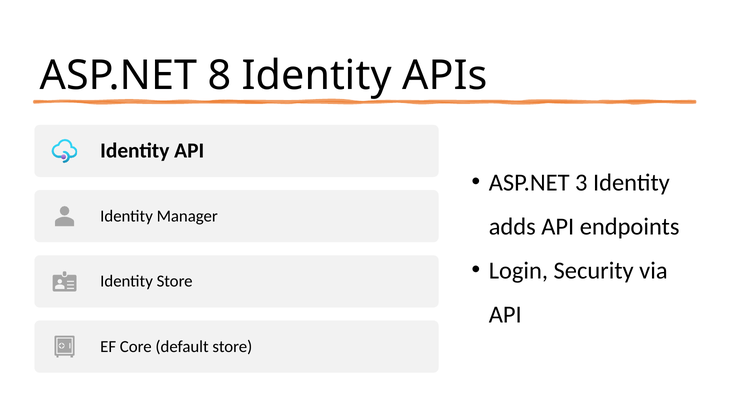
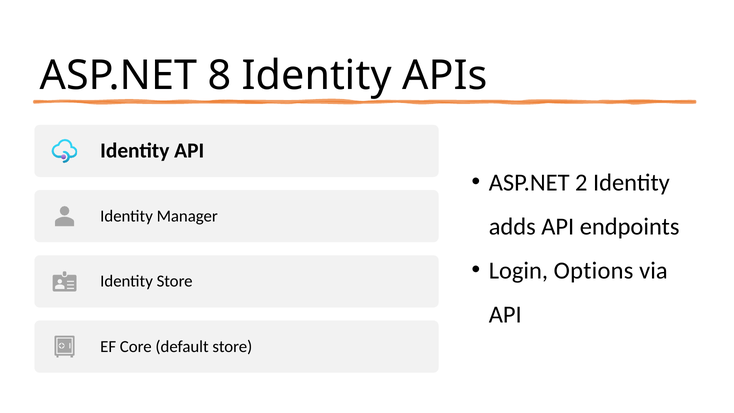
3: 3 -> 2
Security: Security -> Options
